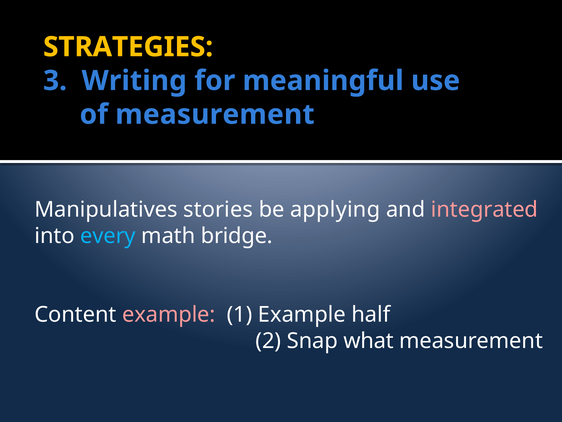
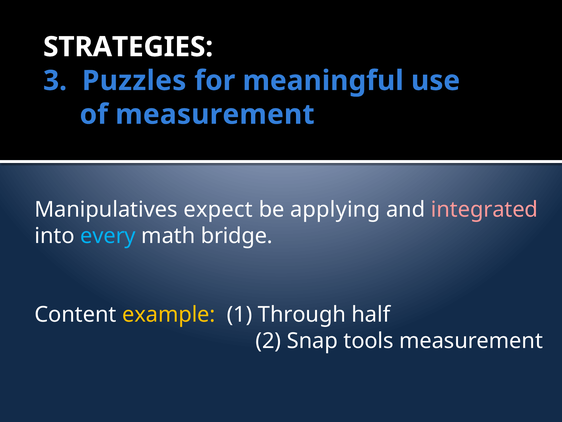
STRATEGIES colour: yellow -> white
Writing: Writing -> Puzzles
stories: stories -> expect
example at (169, 314) colour: pink -> yellow
1 Example: Example -> Through
what: what -> tools
